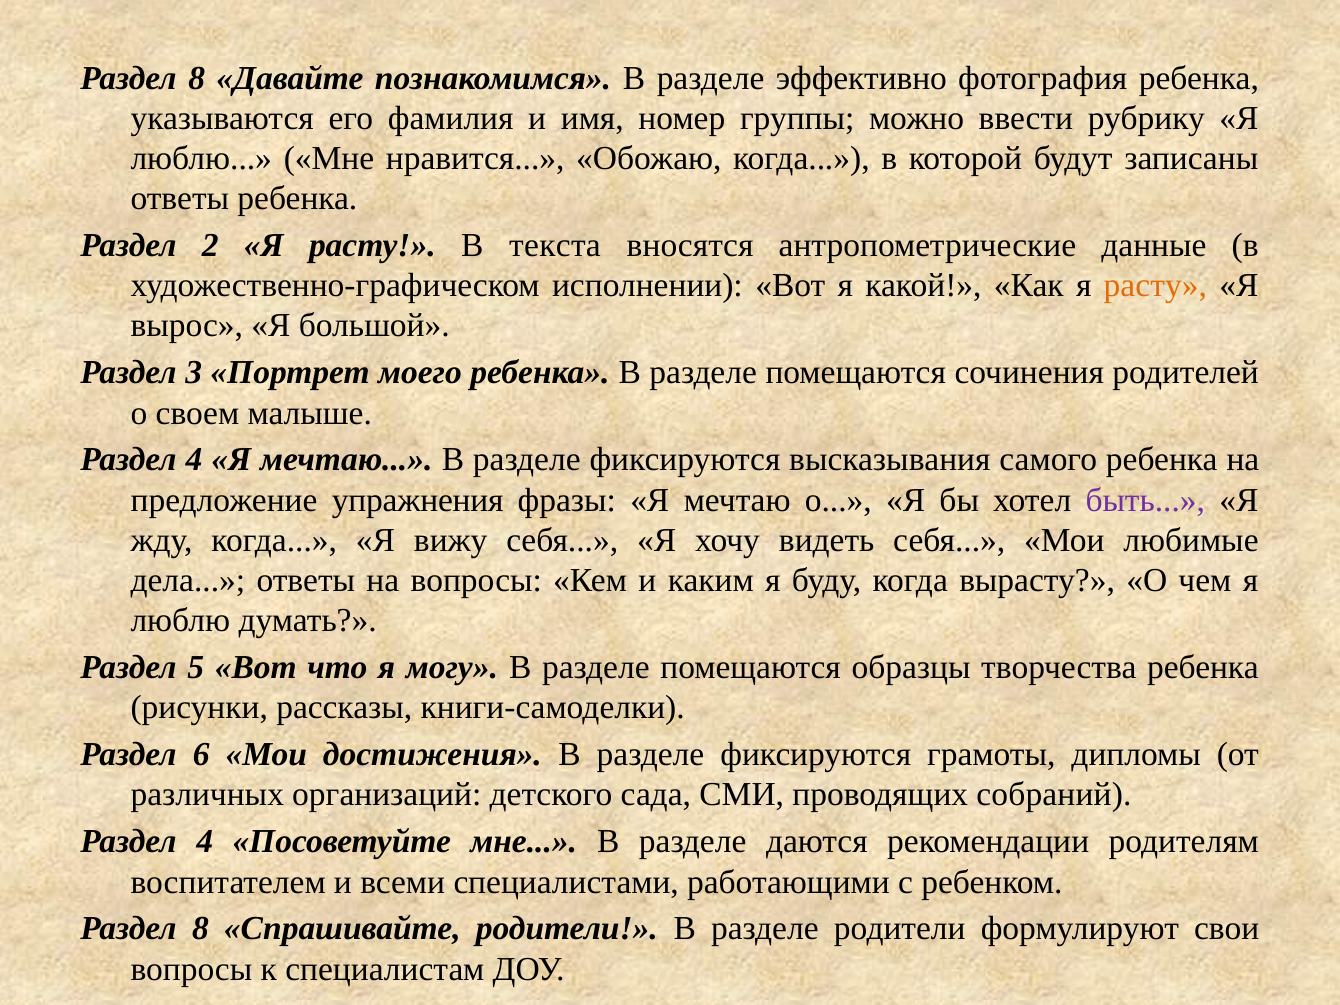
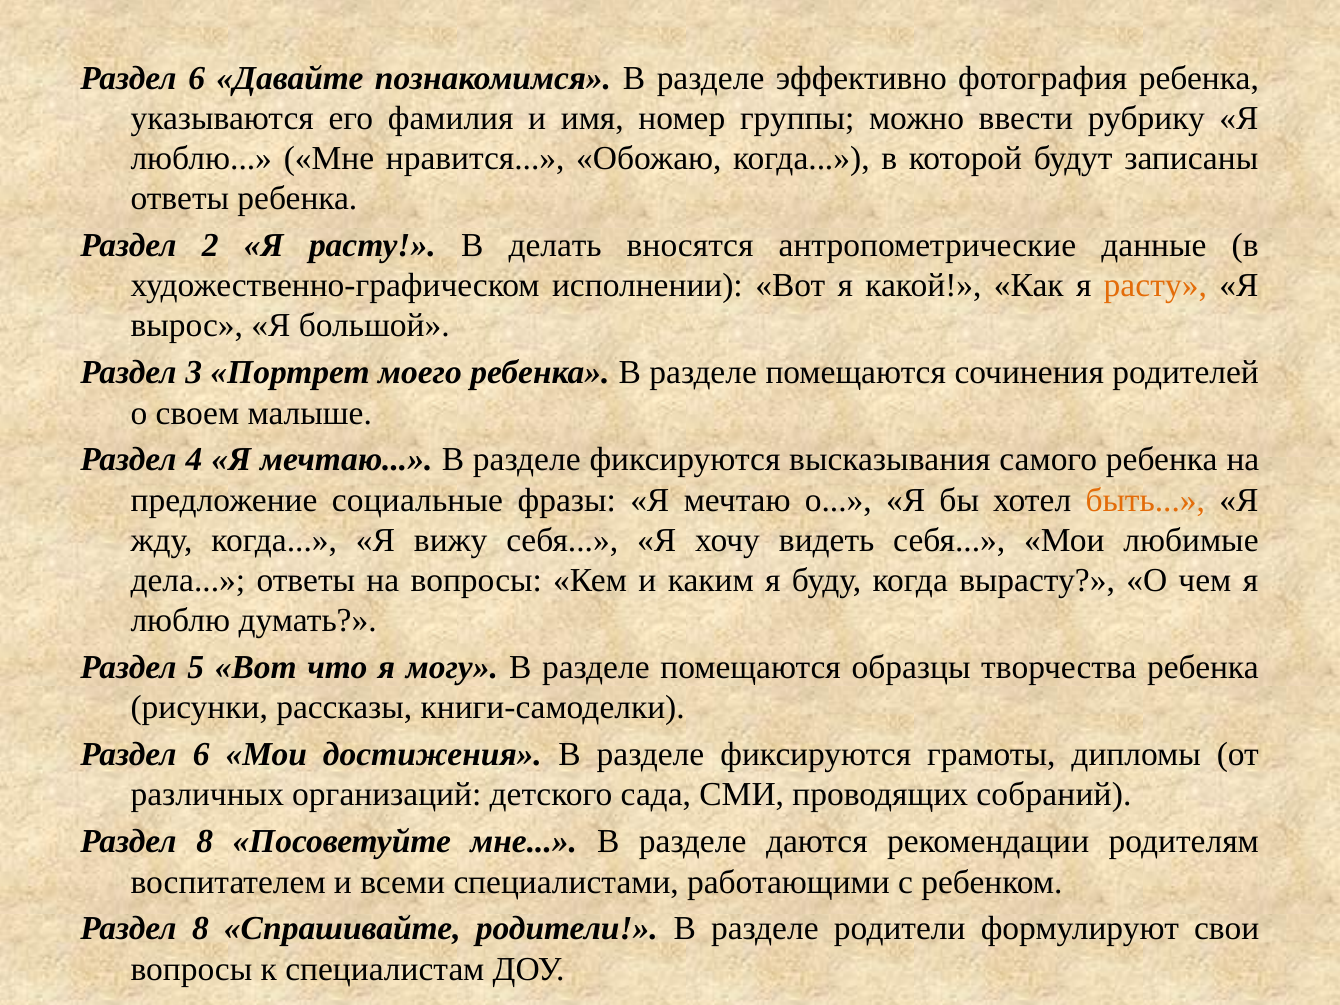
8 at (197, 78): 8 -> 6
текста: текста -> делать
упражнения: упражнения -> социальные
быть colour: purple -> orange
4 at (205, 842): 4 -> 8
